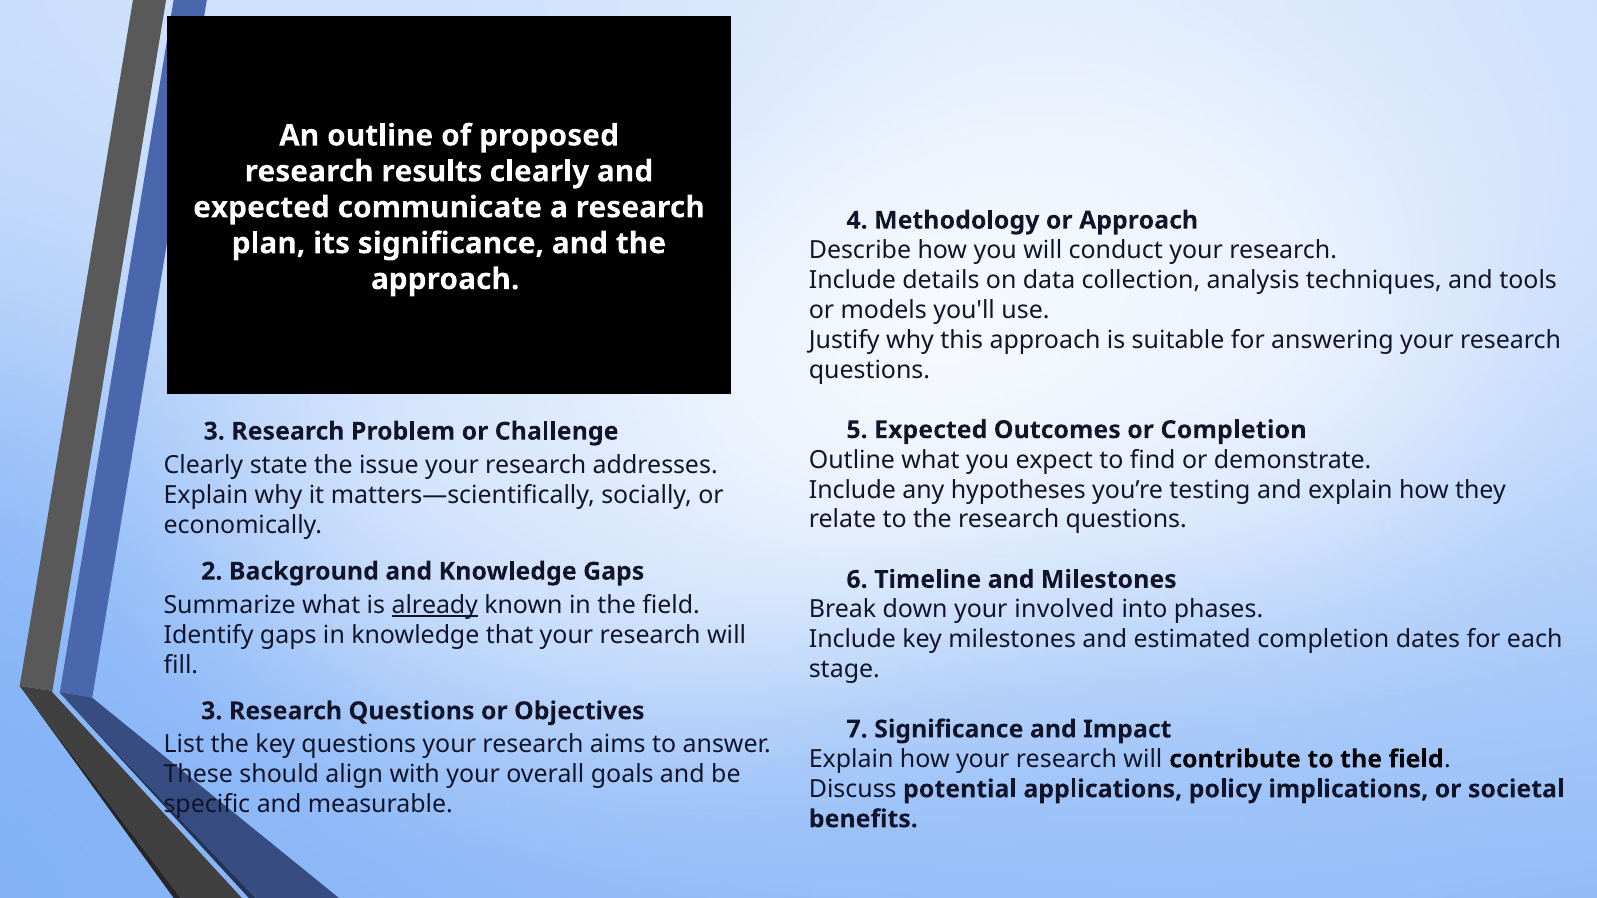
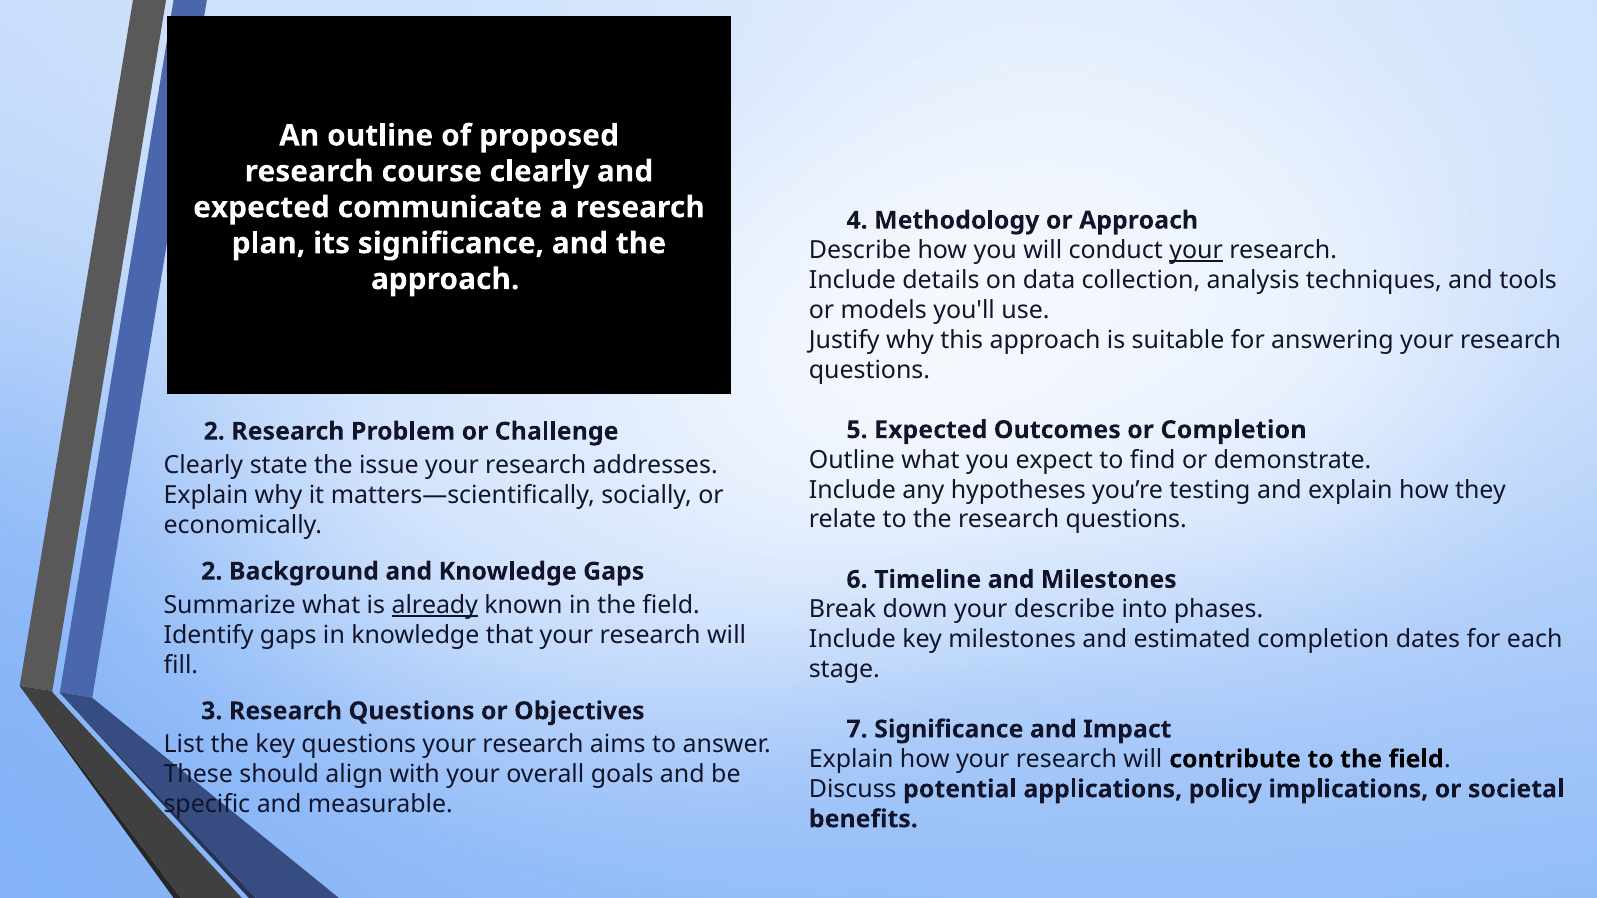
results: results -> course
your at (1196, 250) underline: none -> present
3 at (214, 432): 3 -> 2
your involved: involved -> describe
